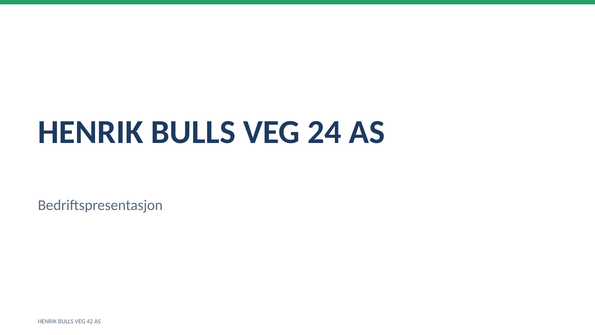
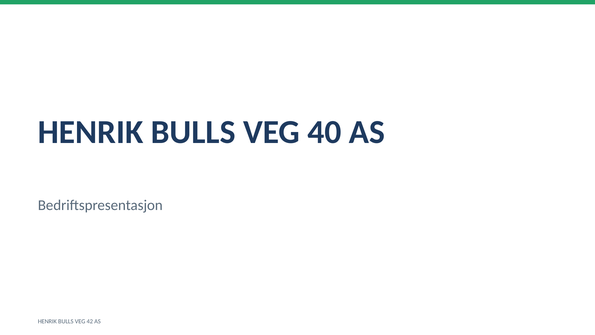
24: 24 -> 40
